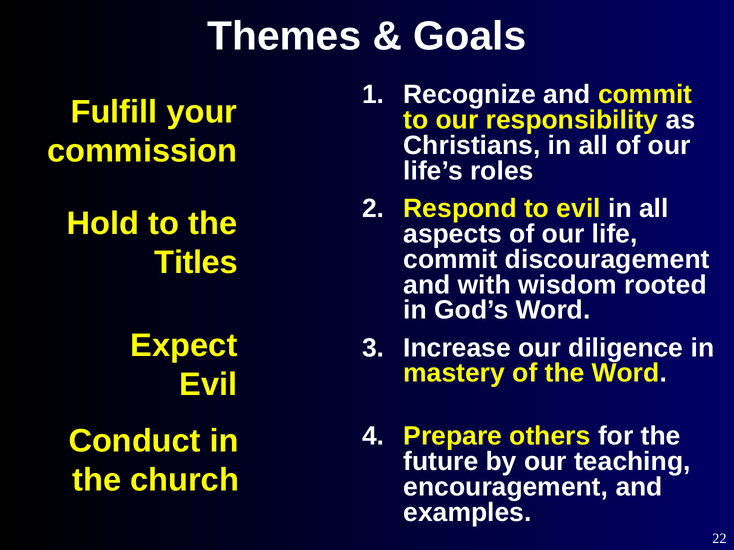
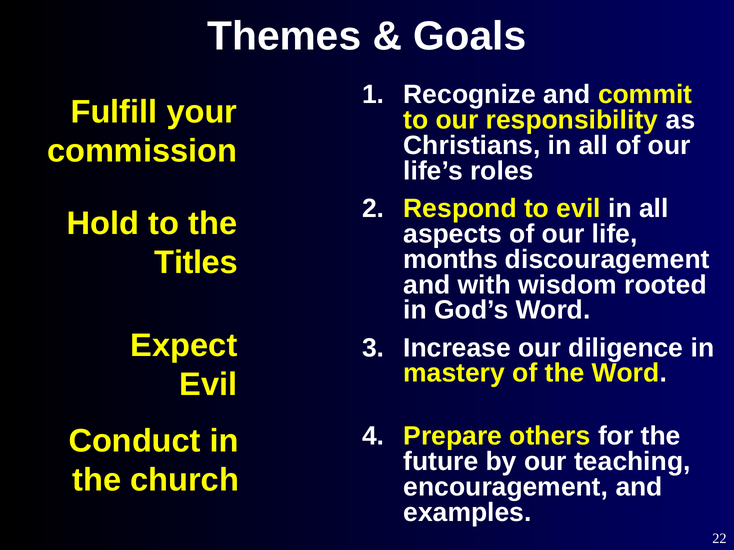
commit at (450, 260): commit -> months
